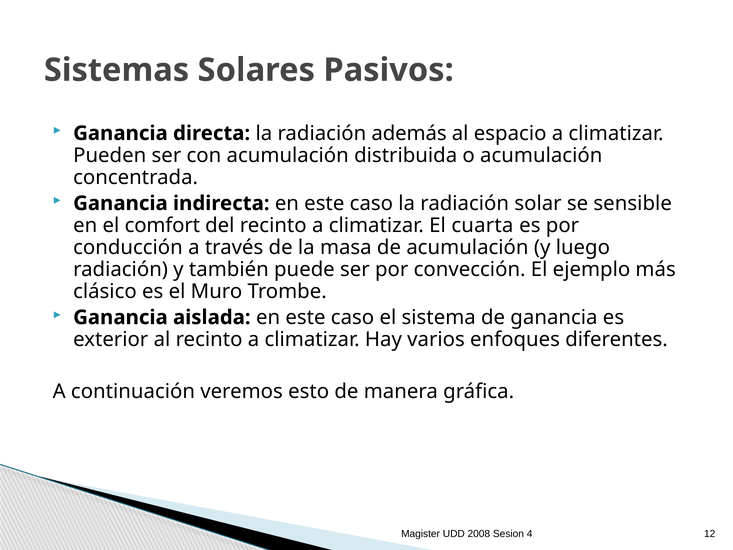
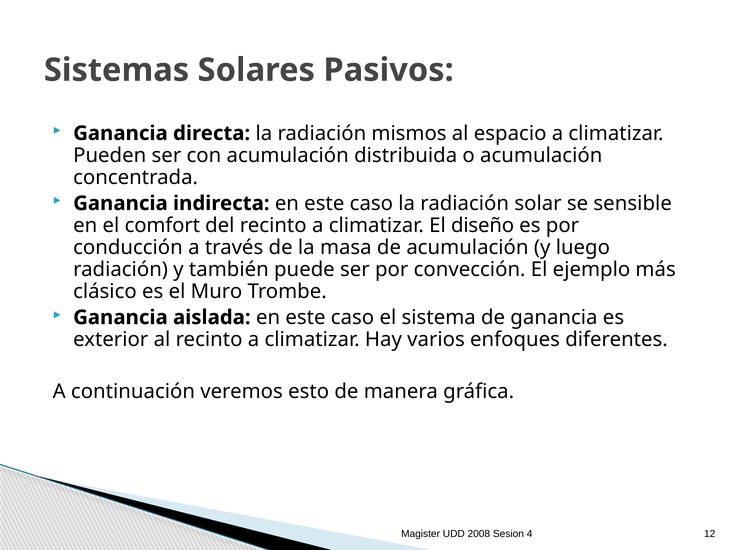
además: además -> mismos
cuarta: cuarta -> diseño
